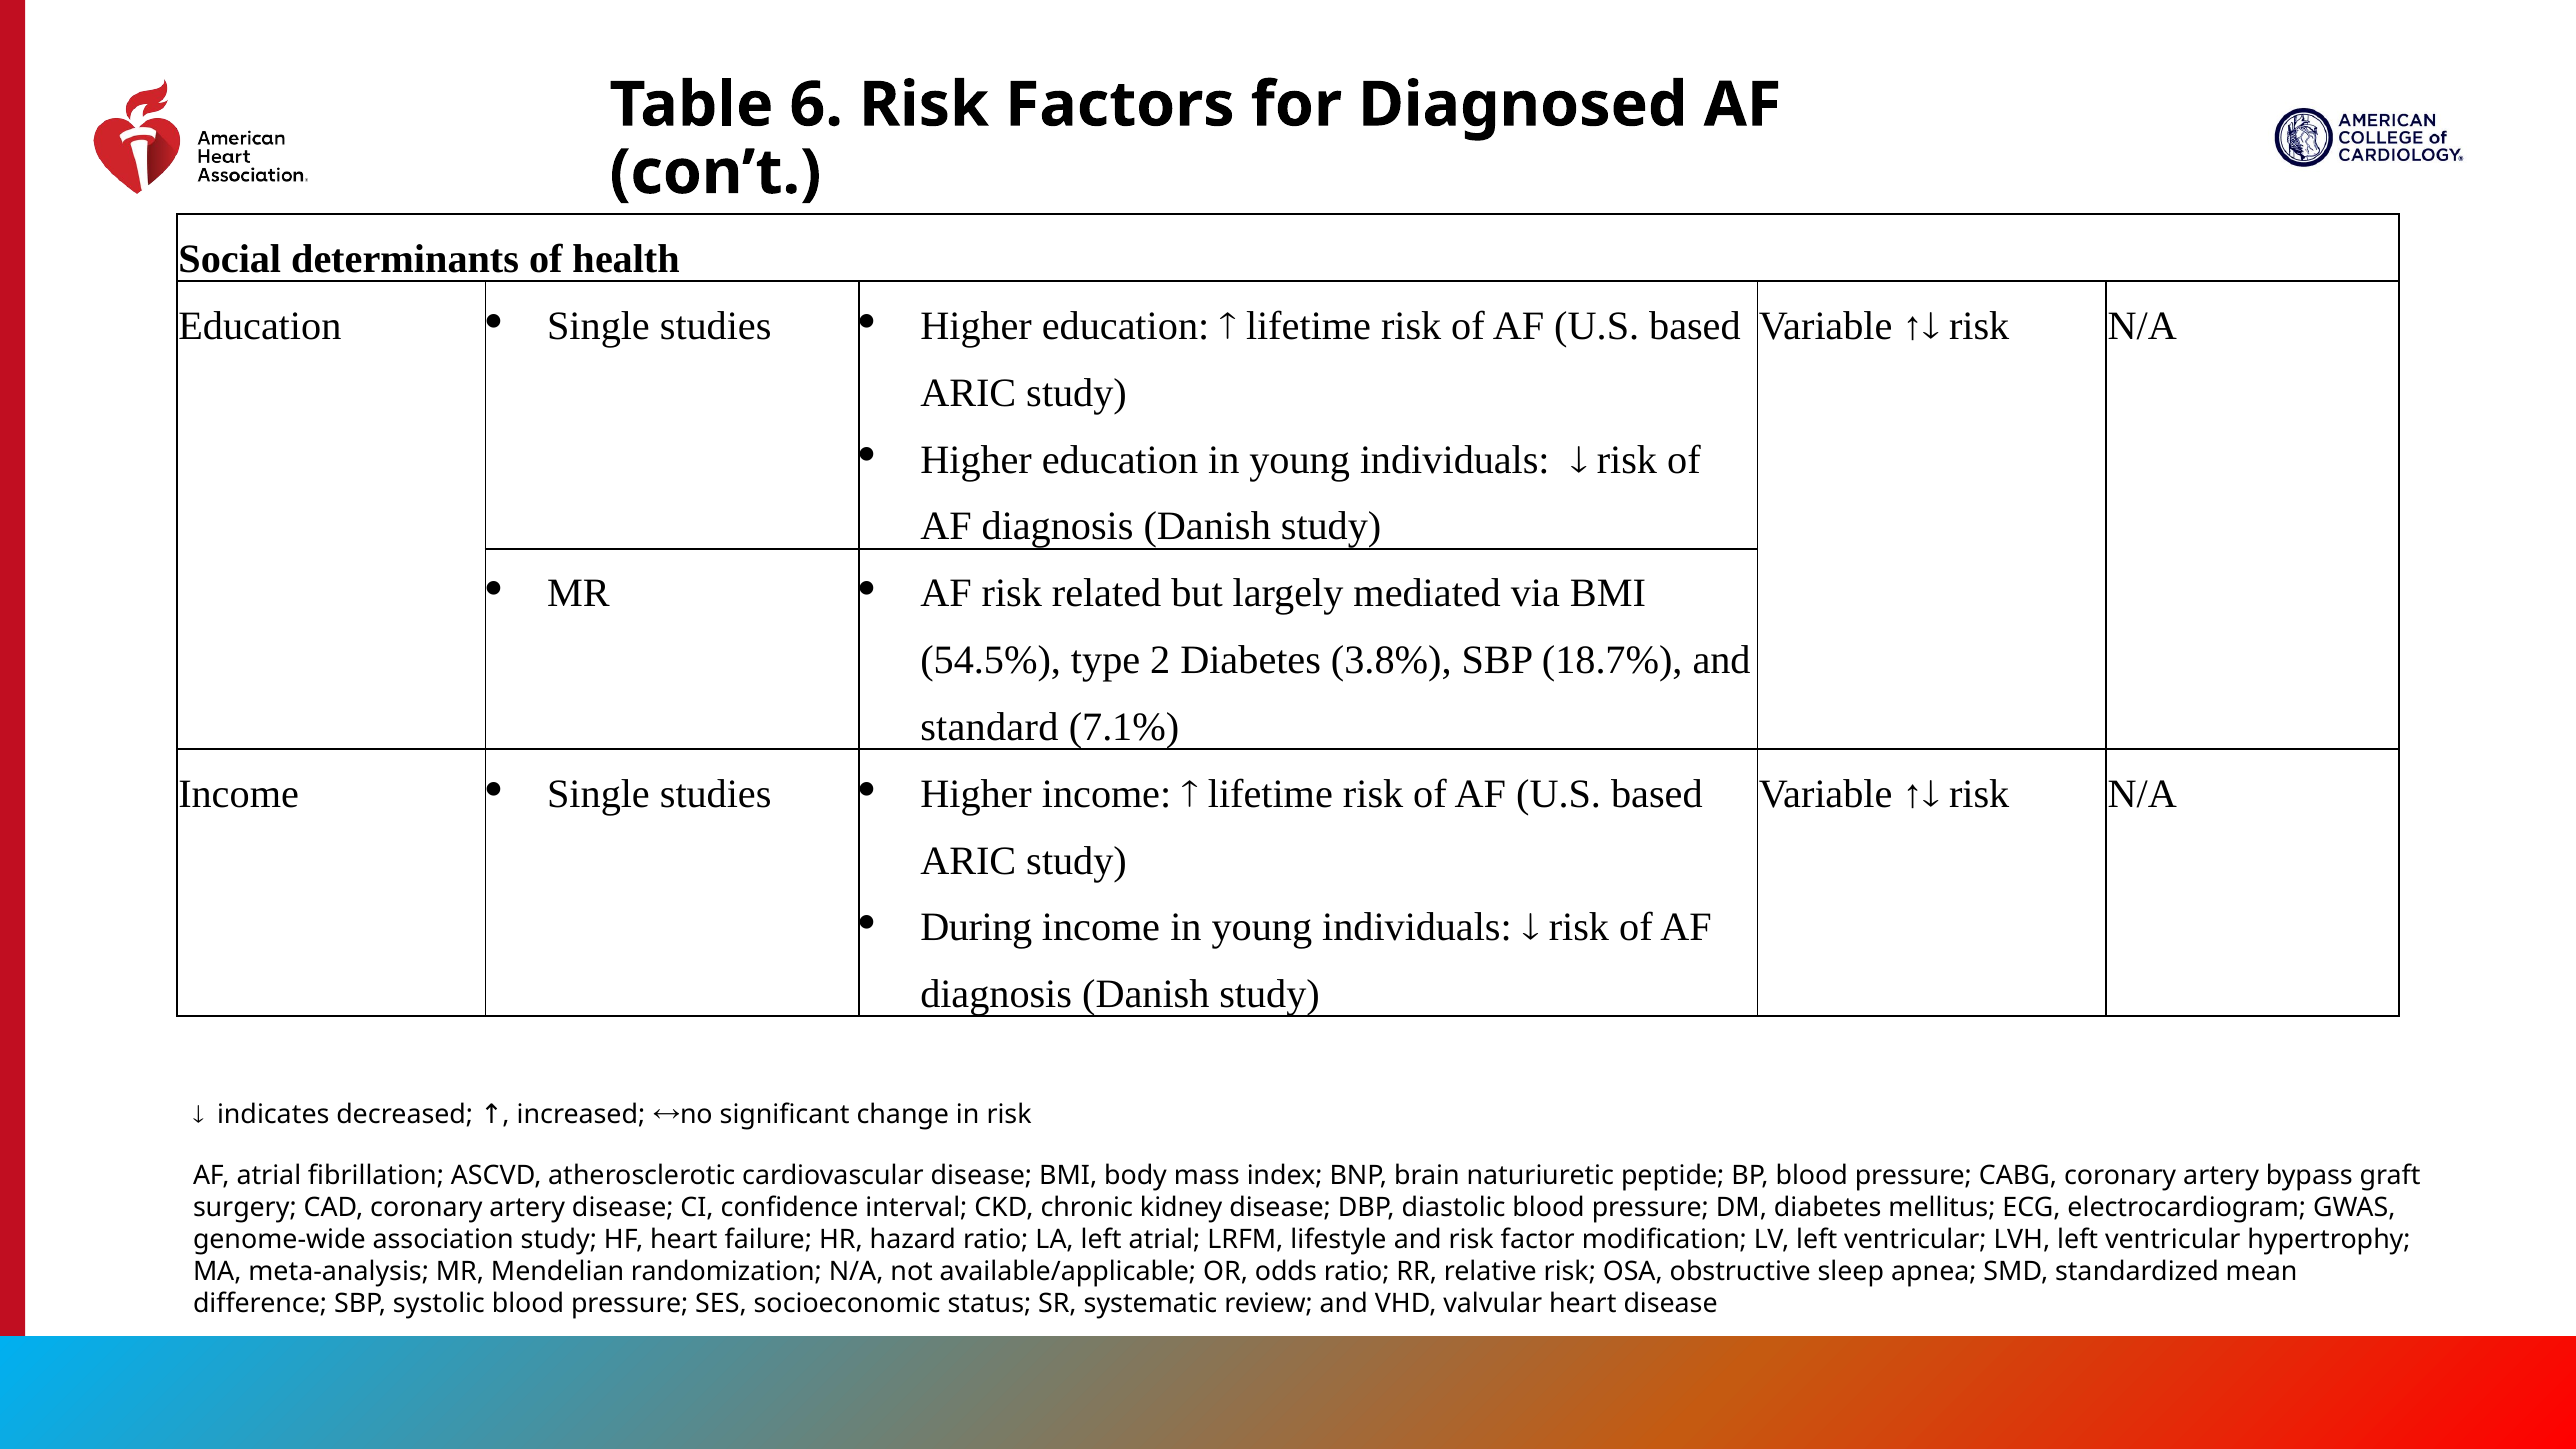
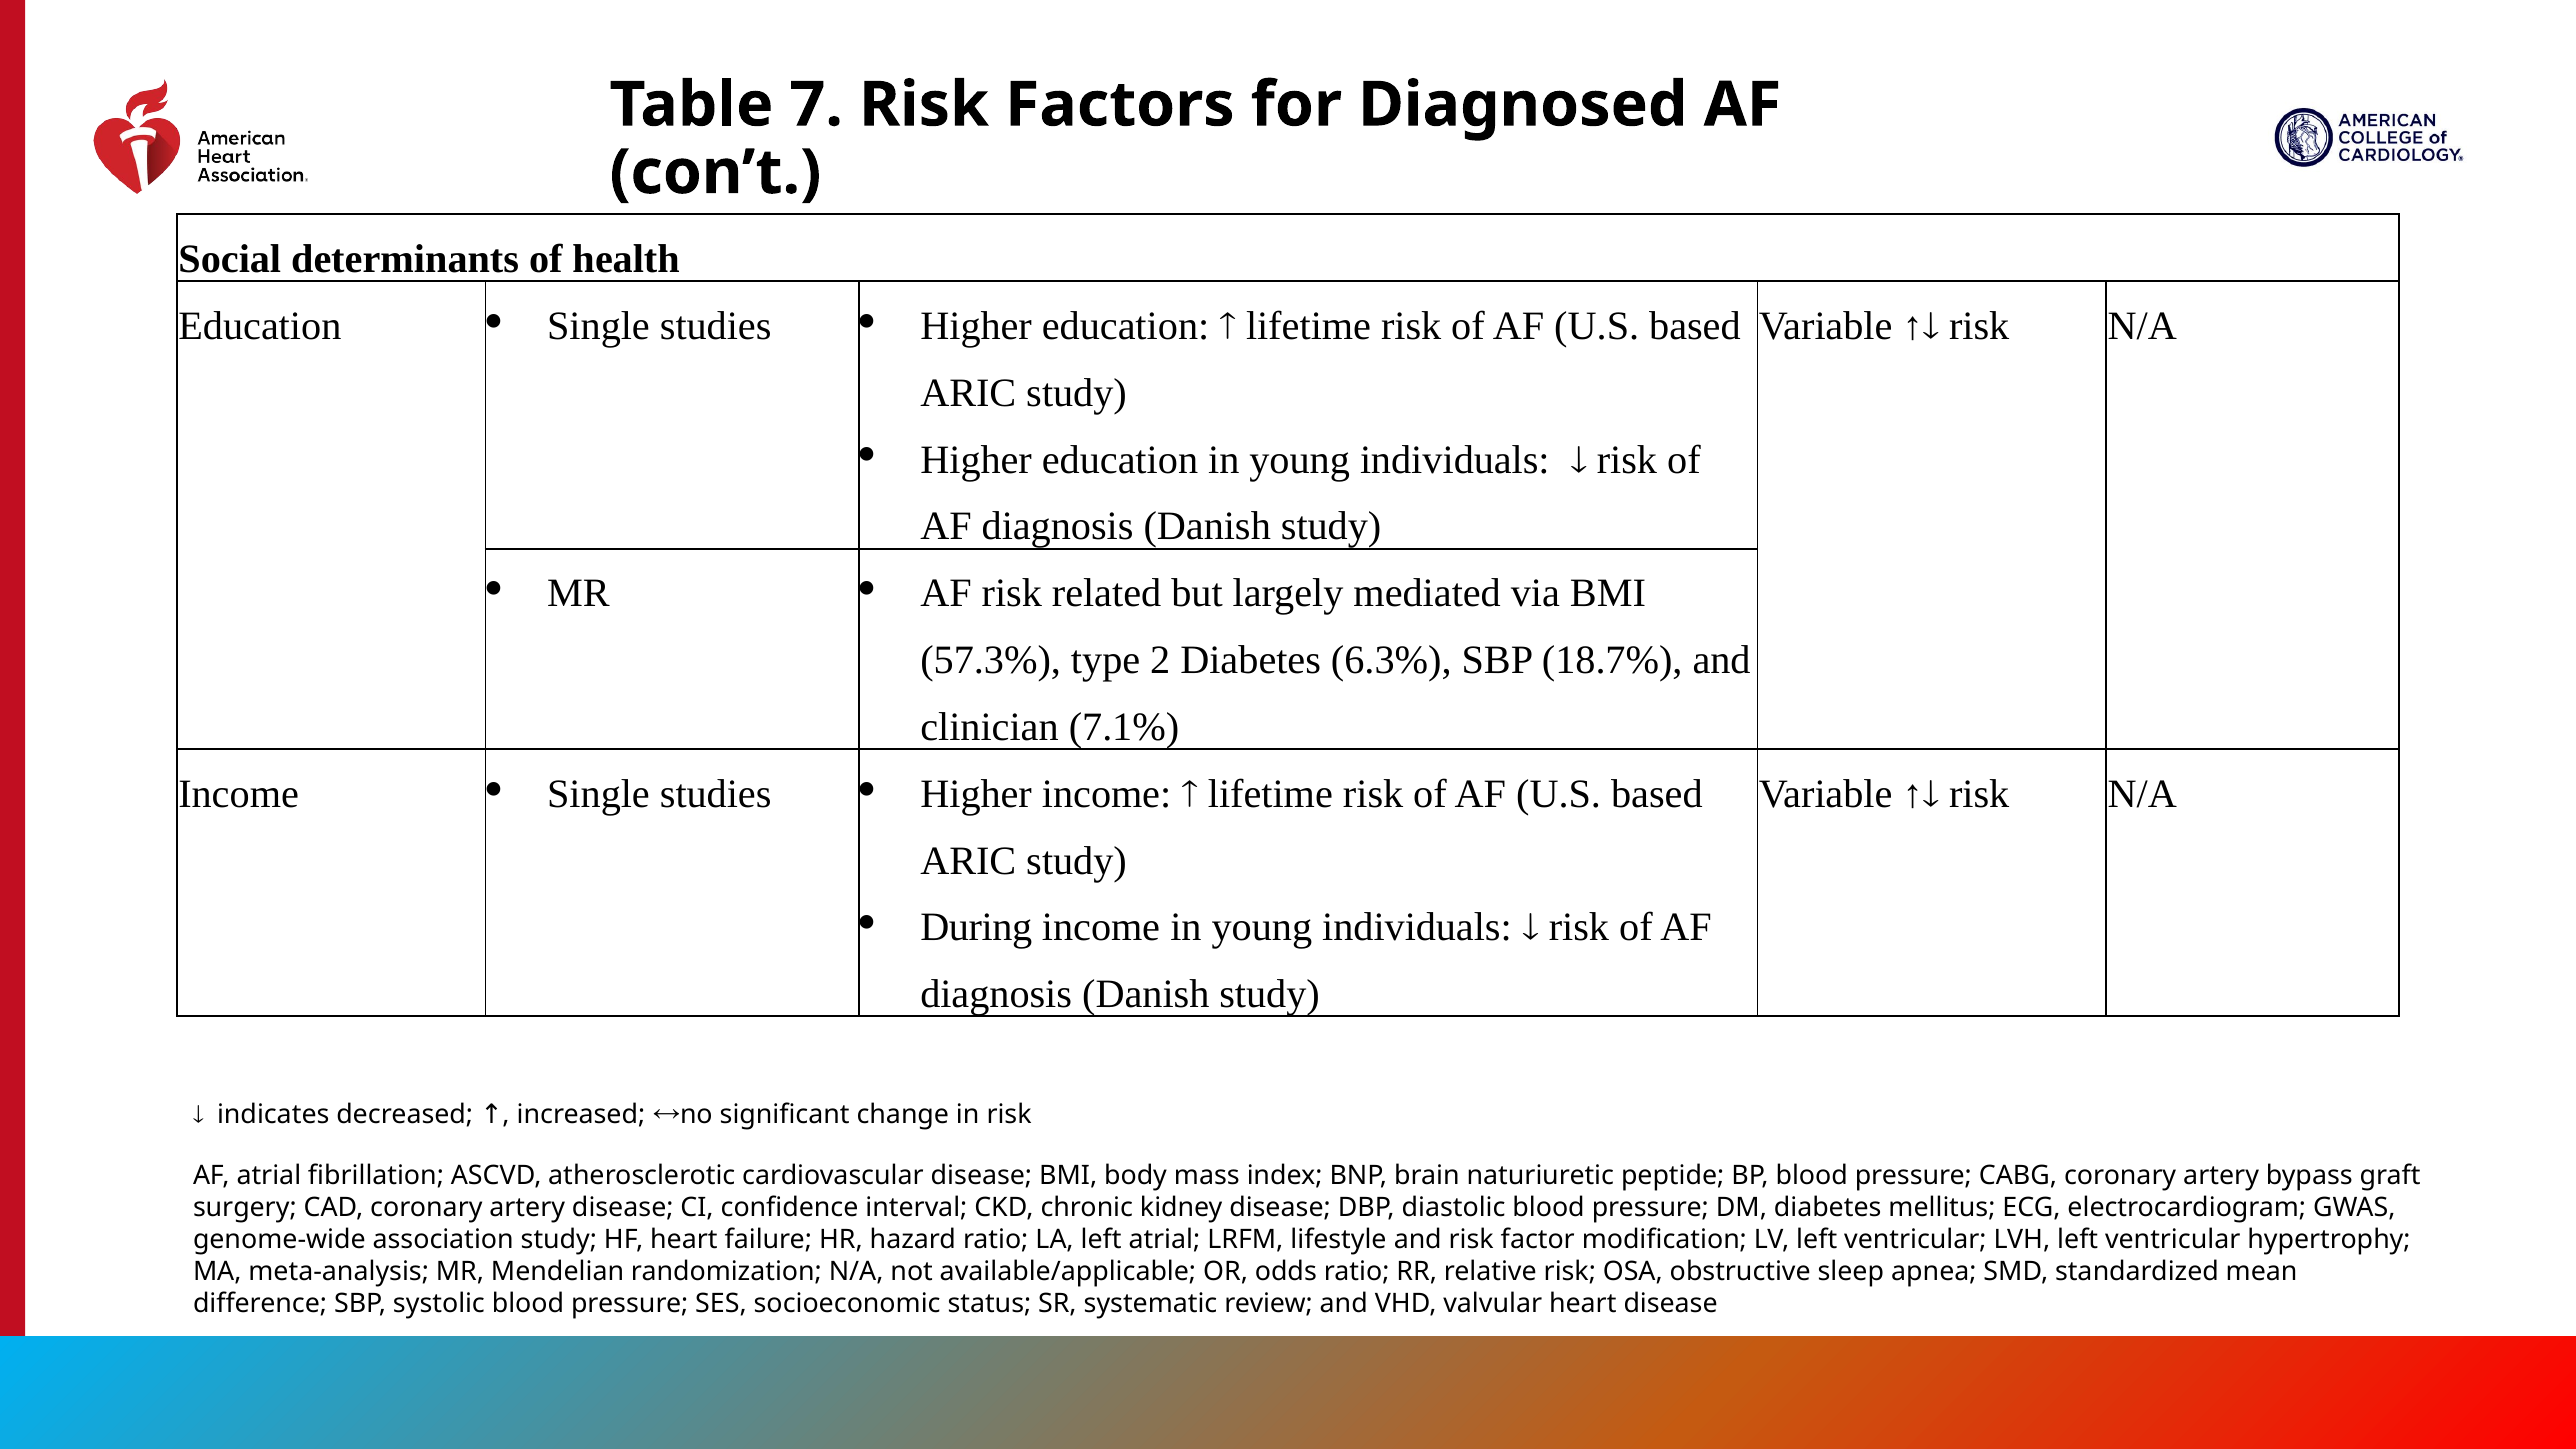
6: 6 -> 7
54.5%: 54.5% -> 57.3%
3.8%: 3.8% -> 6.3%
standard: standard -> clinician
